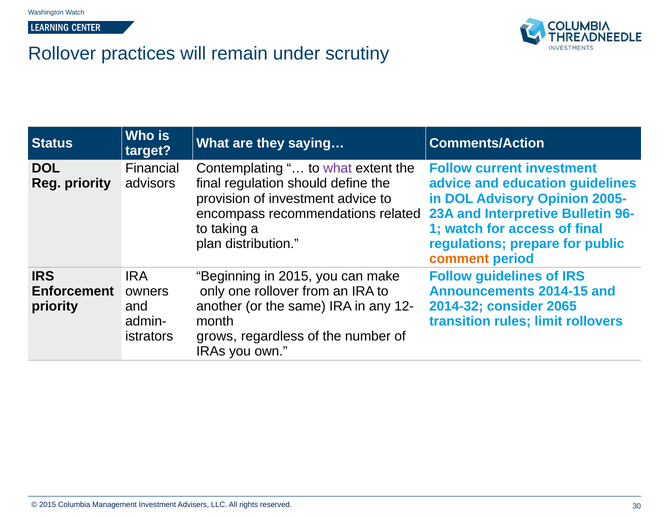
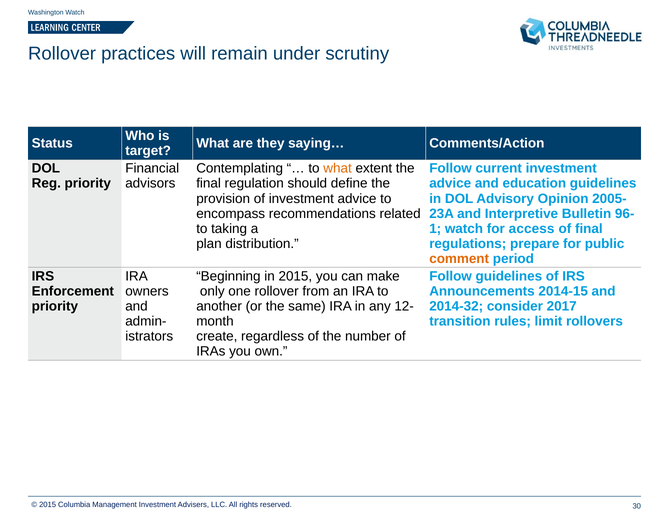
what at (338, 168) colour: purple -> orange
2065: 2065 -> 2017
grows: grows -> create
